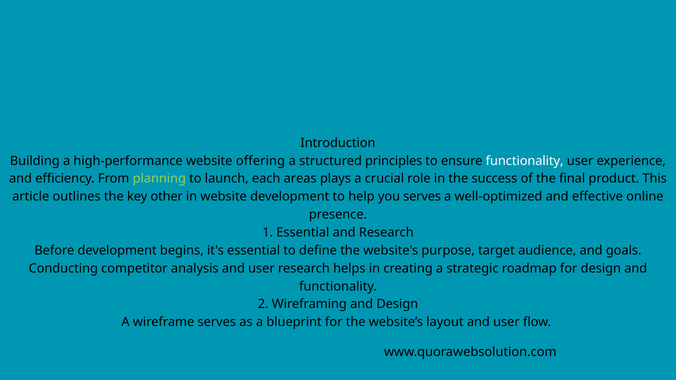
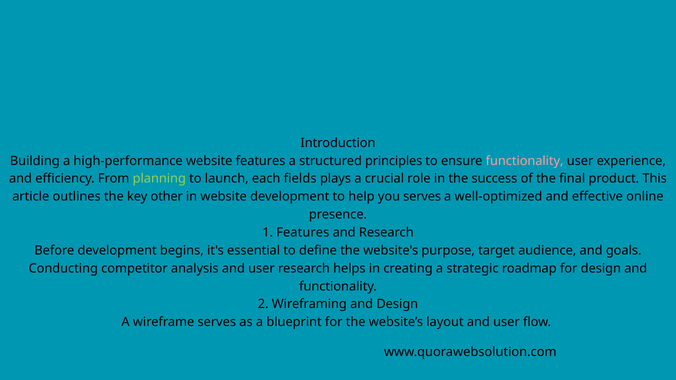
website offering: offering -> features
functionality at (525, 161) colour: white -> pink
areas: areas -> fields
1 Essential: Essential -> Features
